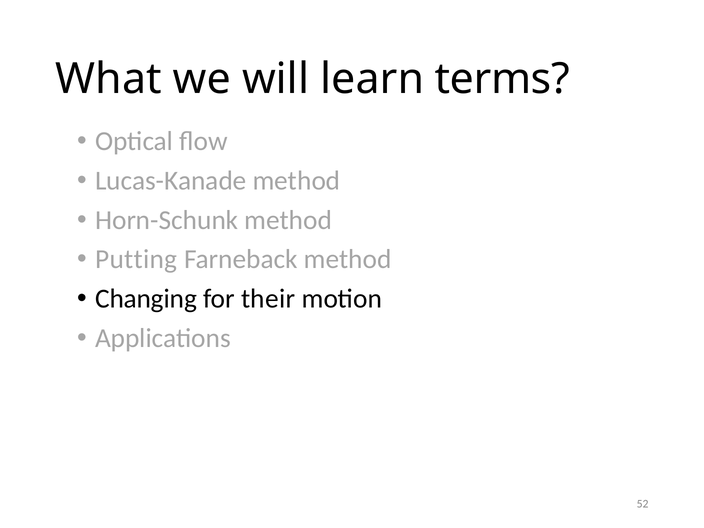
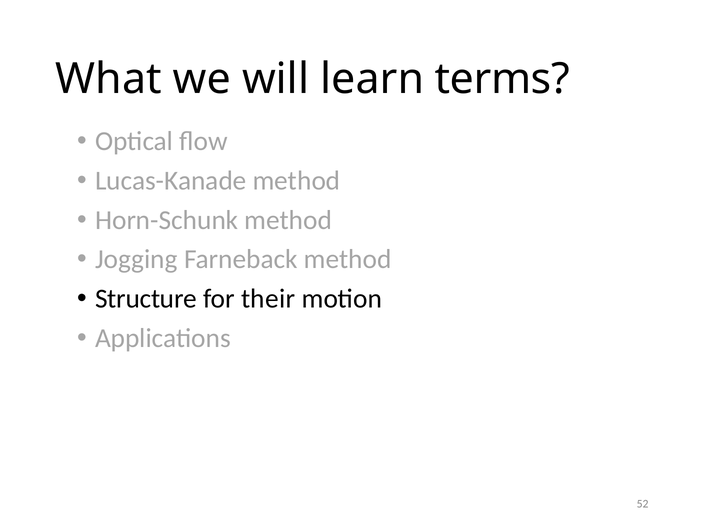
Putting: Putting -> Jogging
Changing: Changing -> Structure
